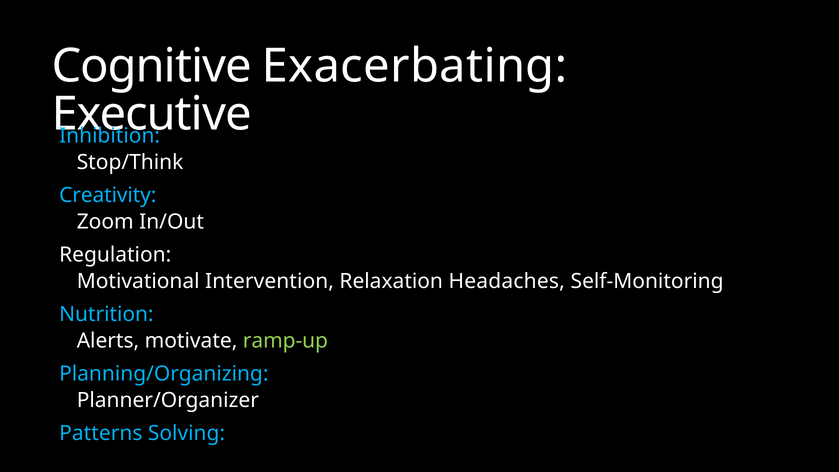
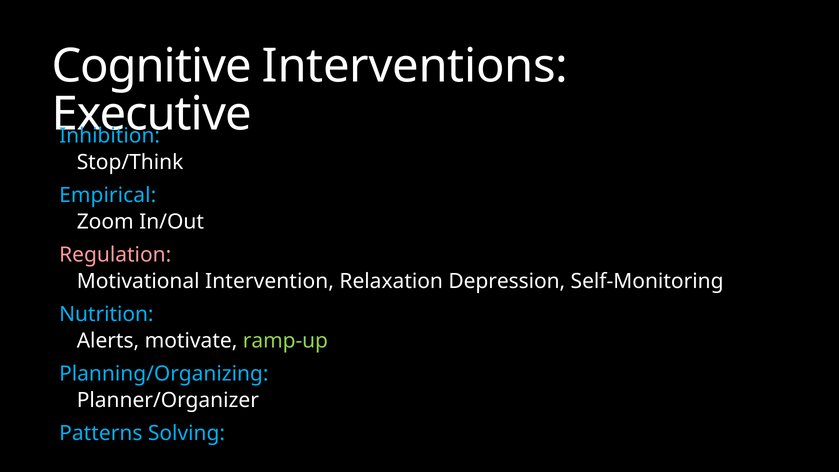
Exacerbating: Exacerbating -> Interventions
Creativity: Creativity -> Empirical
Regulation colour: white -> pink
Headaches: Headaches -> Depression
